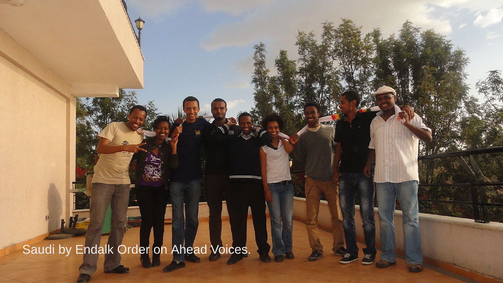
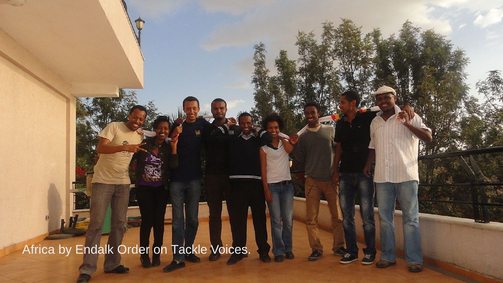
Saudi: Saudi -> Africa
Ahead: Ahead -> Tackle
